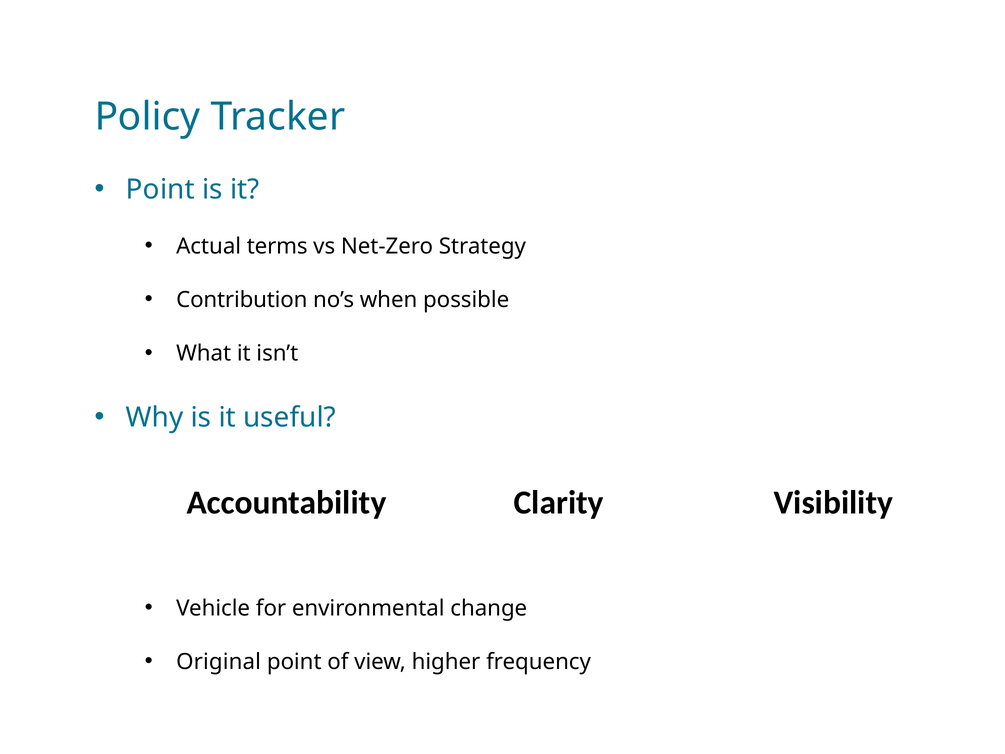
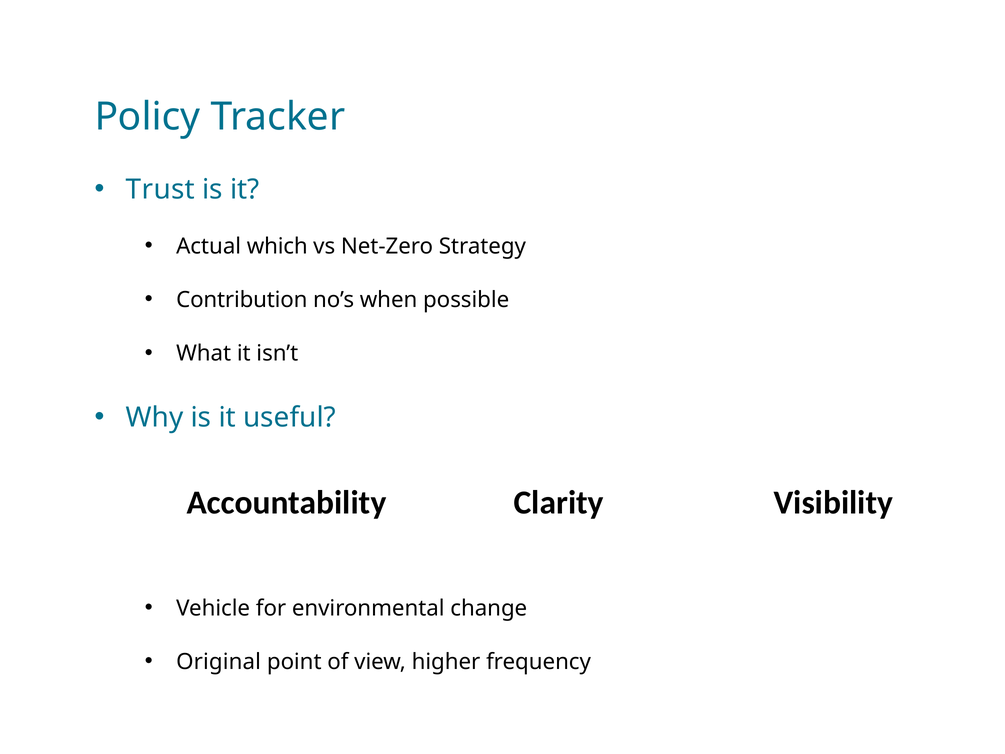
Point at (160, 190): Point -> Trust
terms: terms -> which
